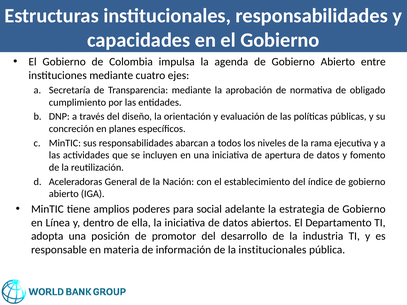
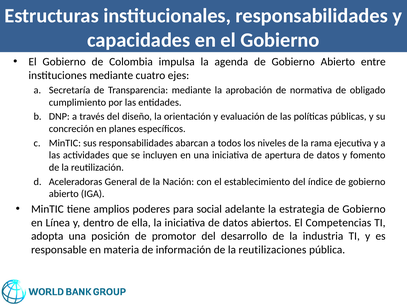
Departamento: Departamento -> Competencias
la institucionales: institucionales -> reutilizaciones
